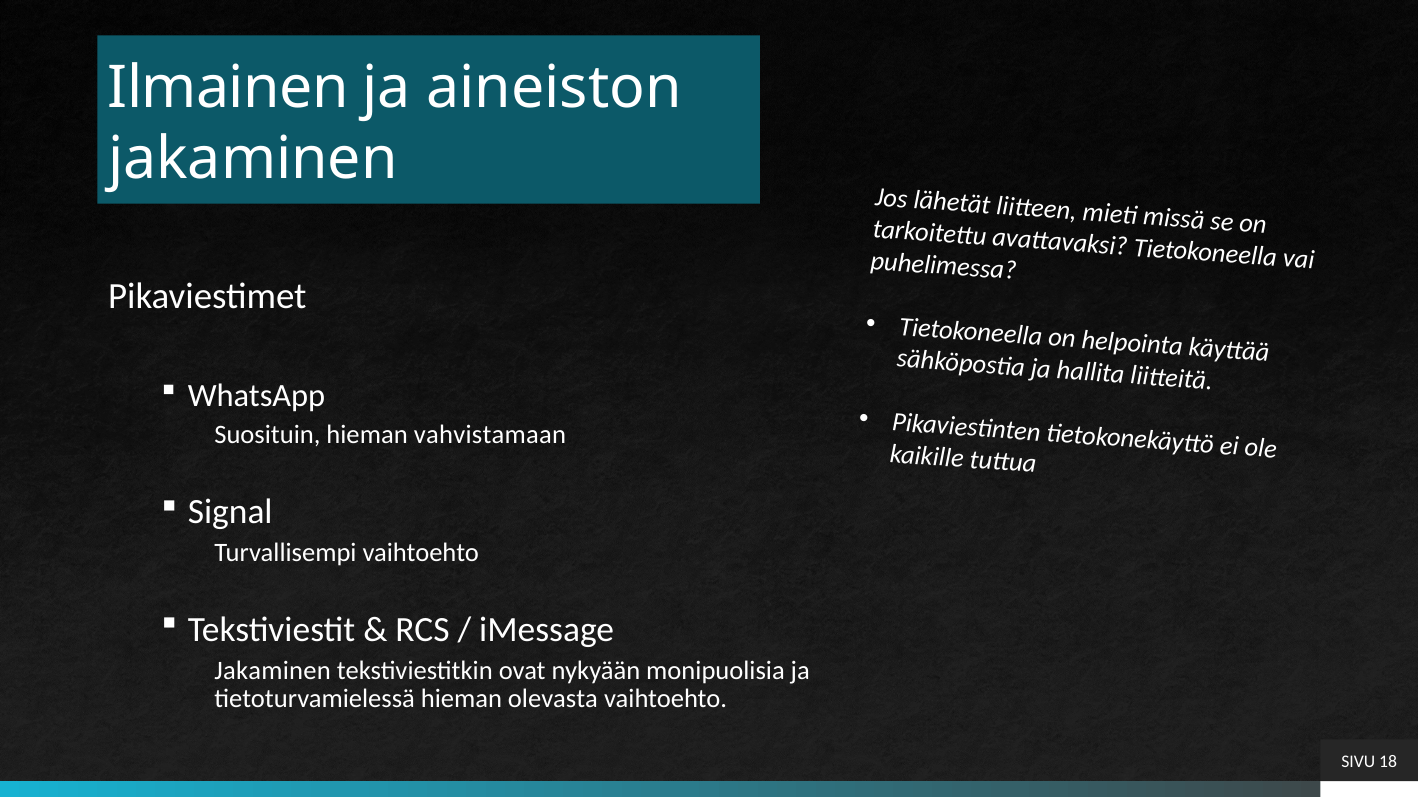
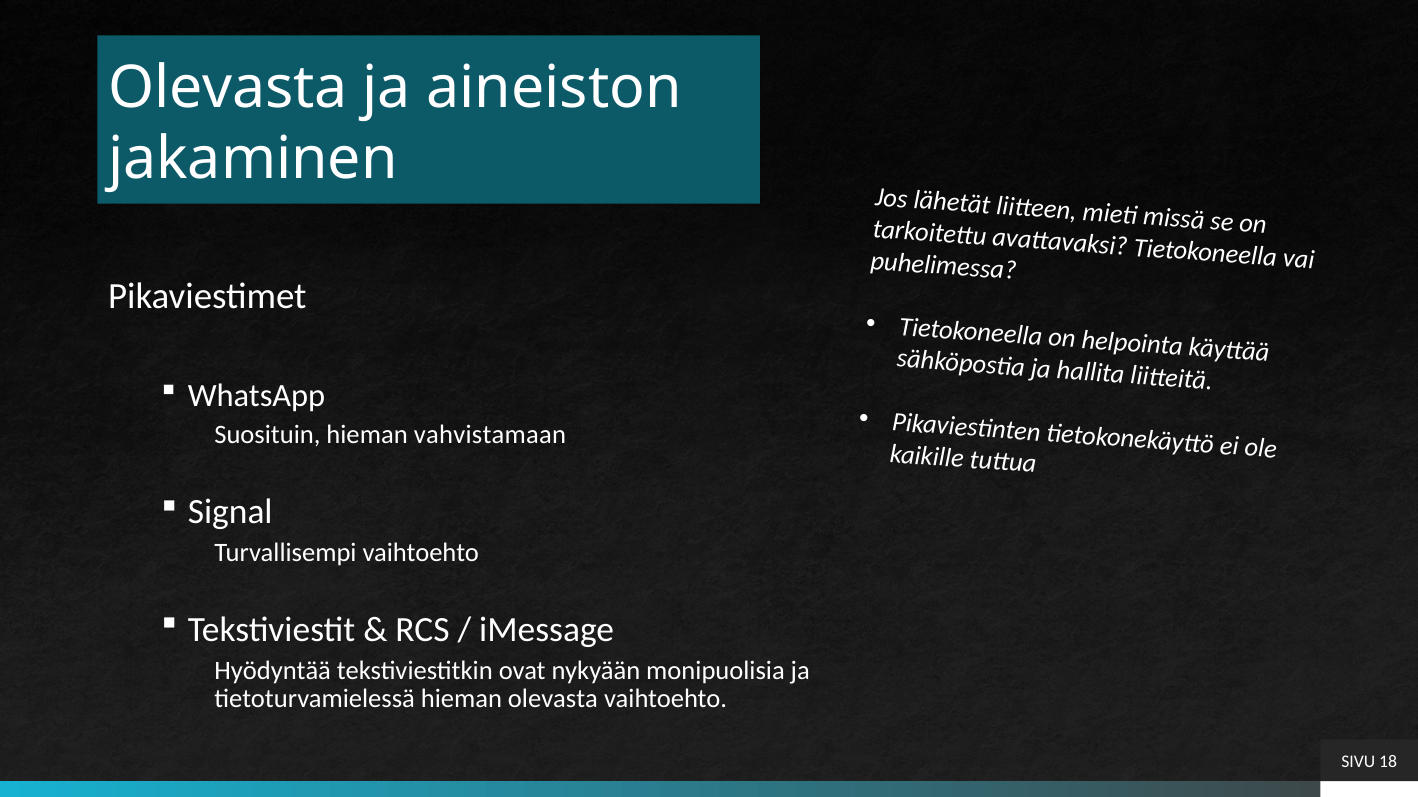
Ilmainen at (228, 88): Ilmainen -> Olevasta
Jakaminen at (273, 671): Jakaminen -> Hyödyntää
